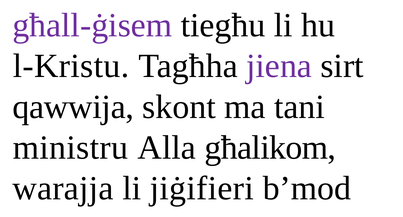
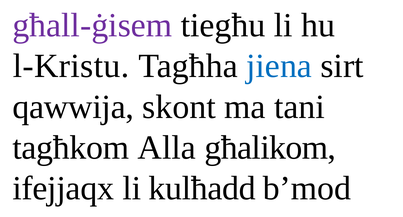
jiena colour: purple -> blue
ministru: ministru -> tagħkom
warajja: warajja -> ifejjaqx
jiġifieri: jiġifieri -> kulħadd
